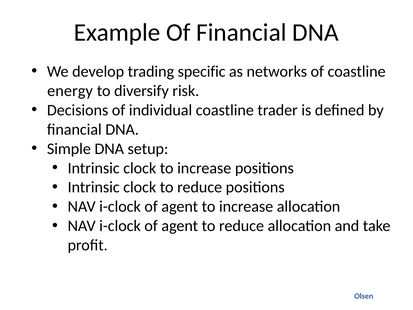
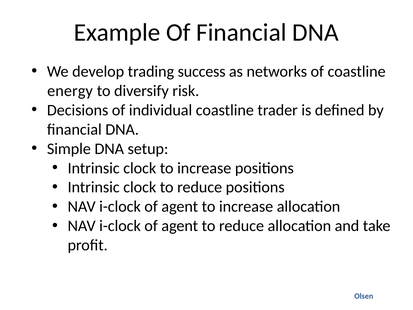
specific: specific -> success
